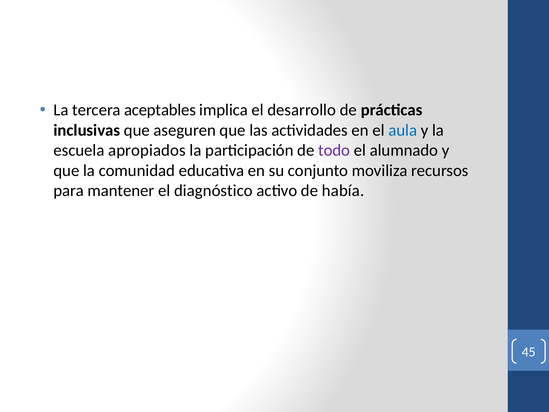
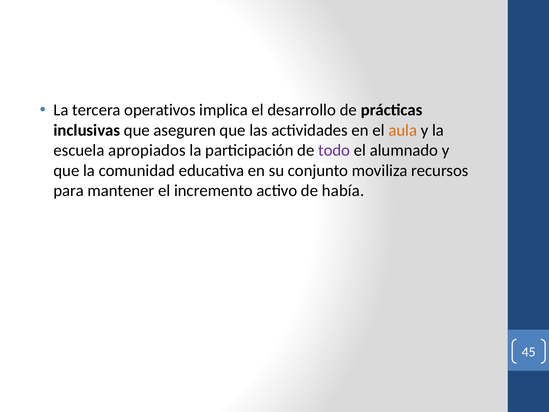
aceptables: aceptables -> operativos
aula colour: blue -> orange
diagnóstico: diagnóstico -> incremento
